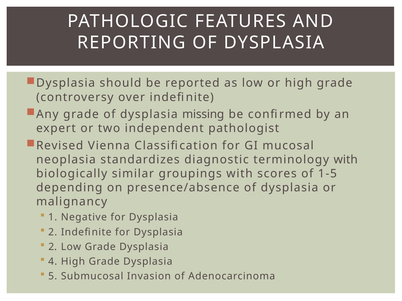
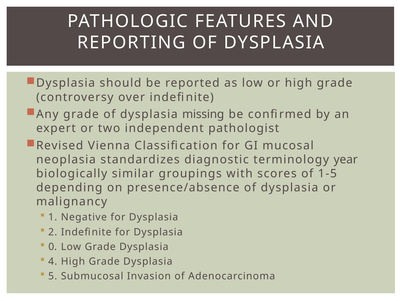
terminology with: with -> year
2 at (53, 247): 2 -> 0
